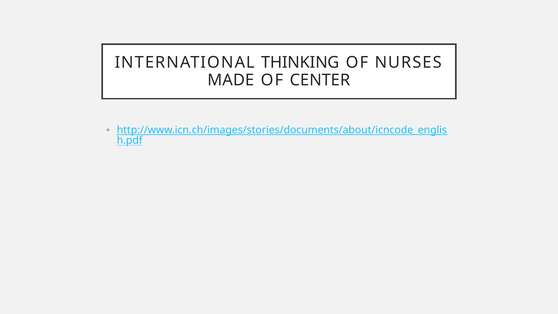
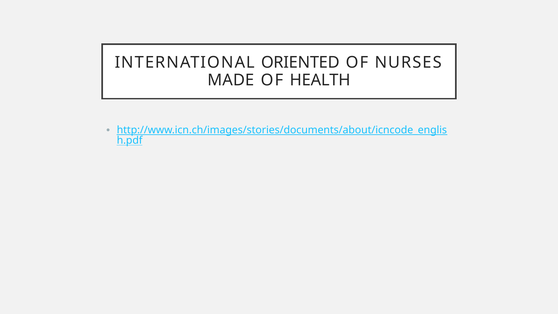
THINKING: THINKING -> ORIENTED
CENTER: CENTER -> HEALTH
